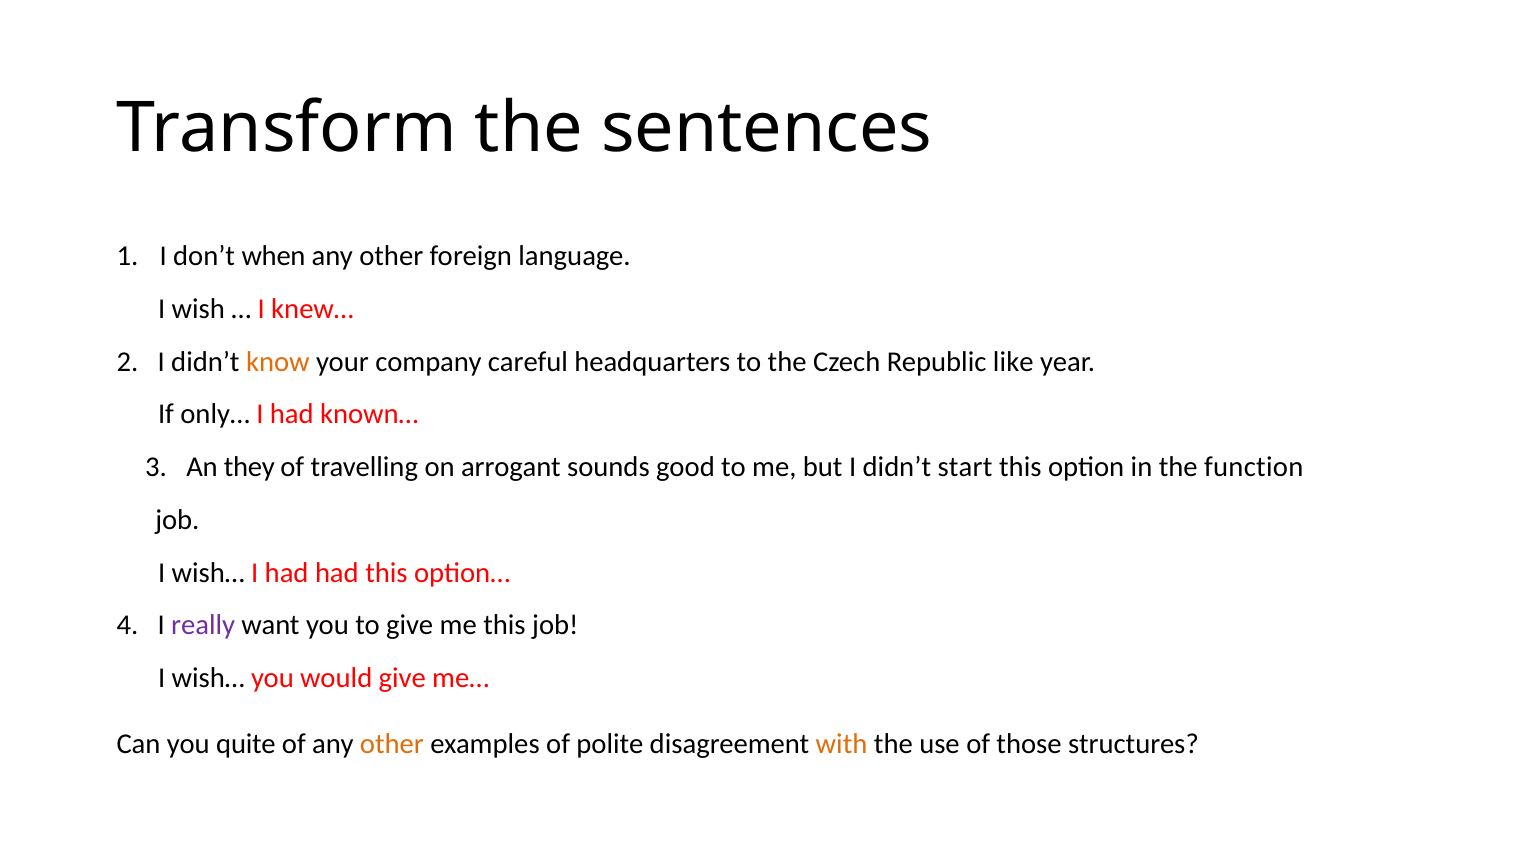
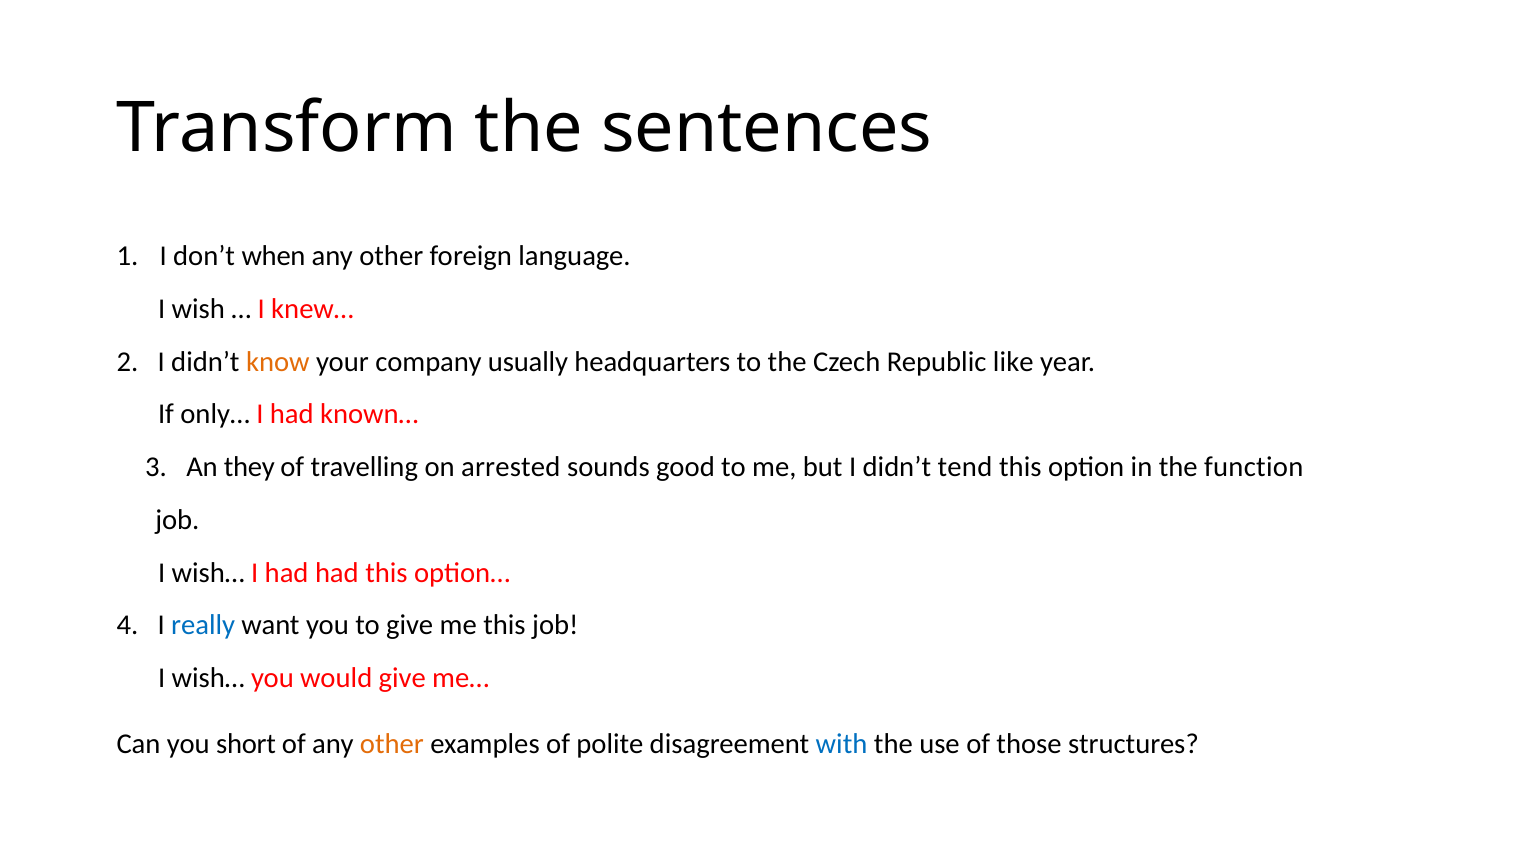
careful: careful -> usually
arrogant: arrogant -> arrested
start: start -> tend
really colour: purple -> blue
quite: quite -> short
with colour: orange -> blue
